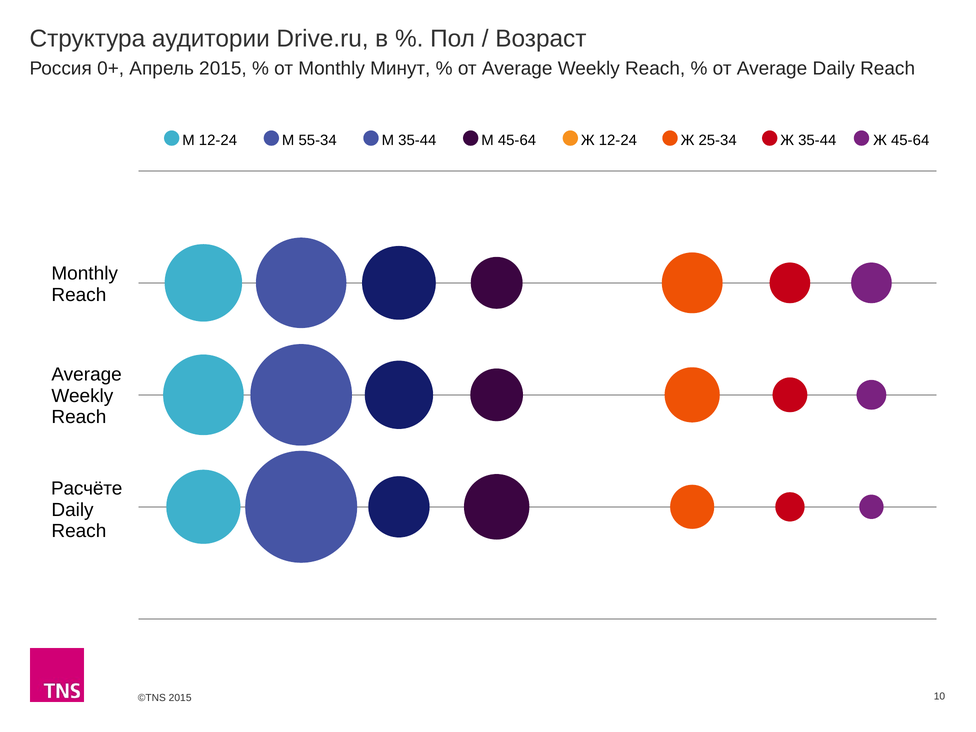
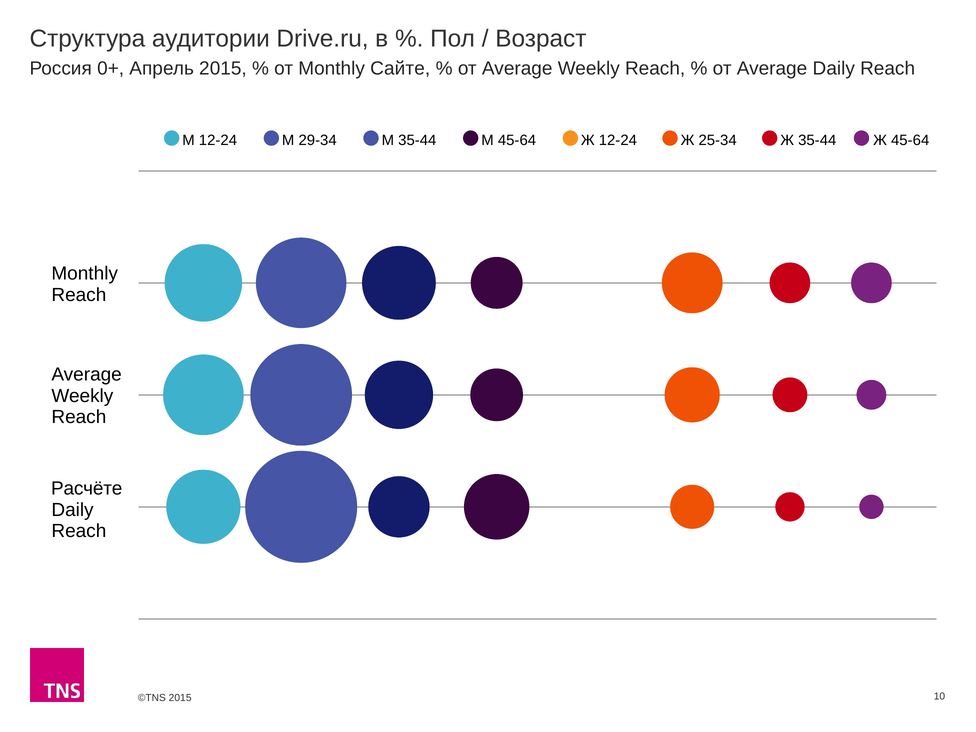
Минут: Минут -> Сайте
55-34: 55-34 -> 29-34
